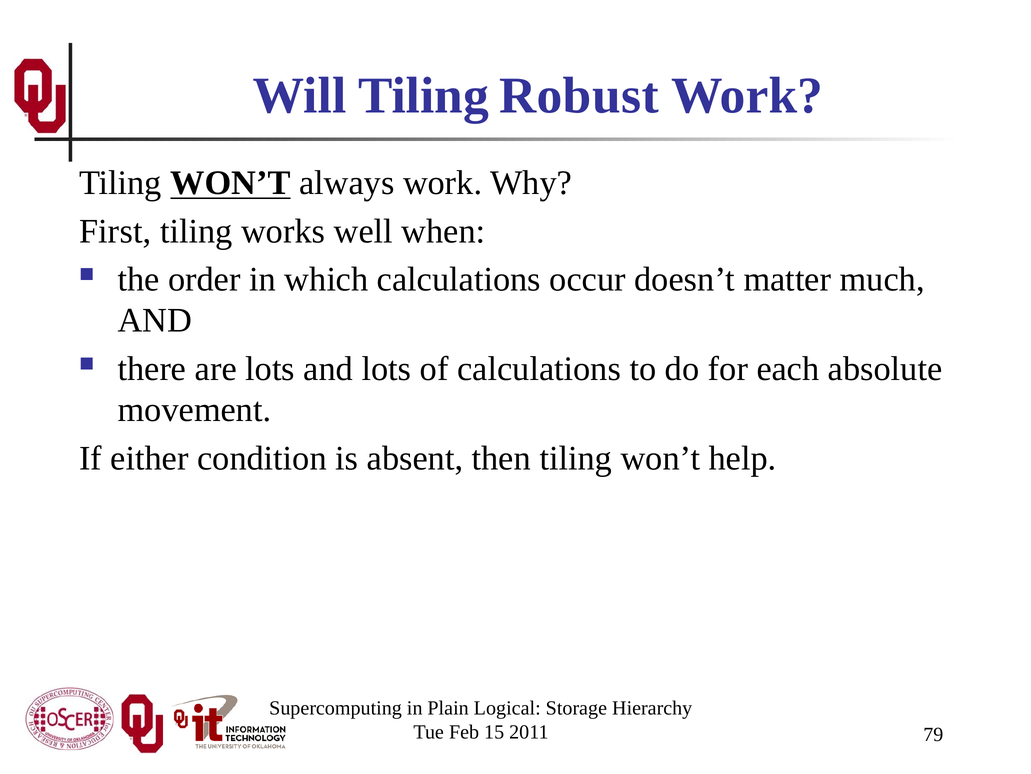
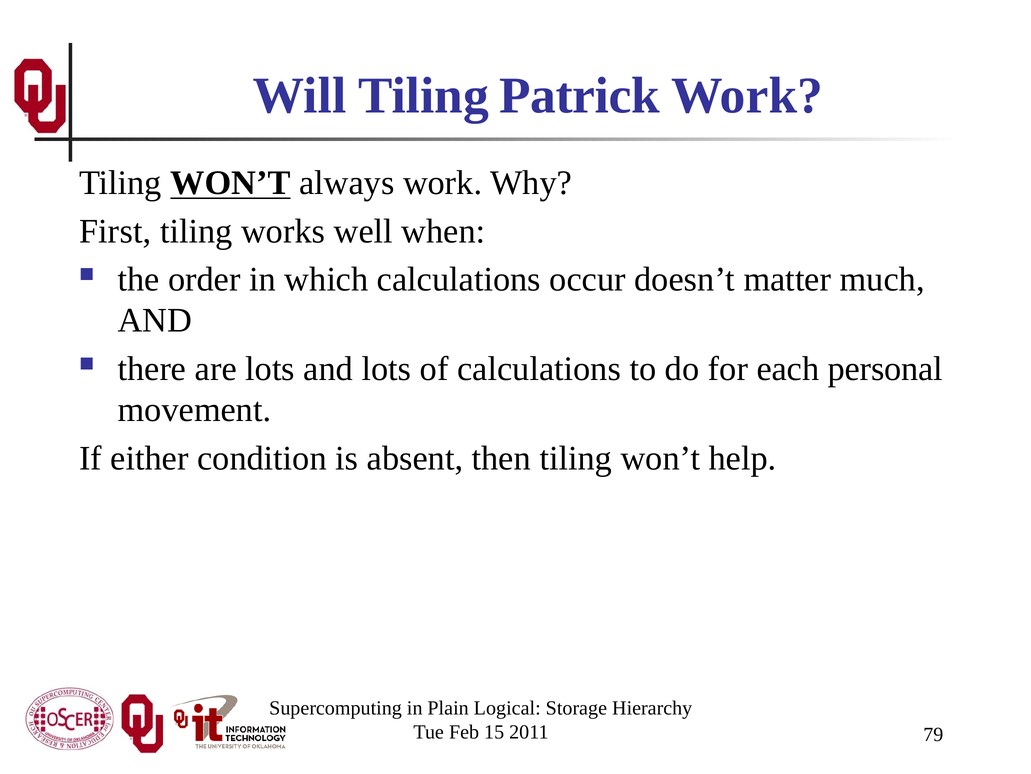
Robust: Robust -> Patrick
absolute: absolute -> personal
